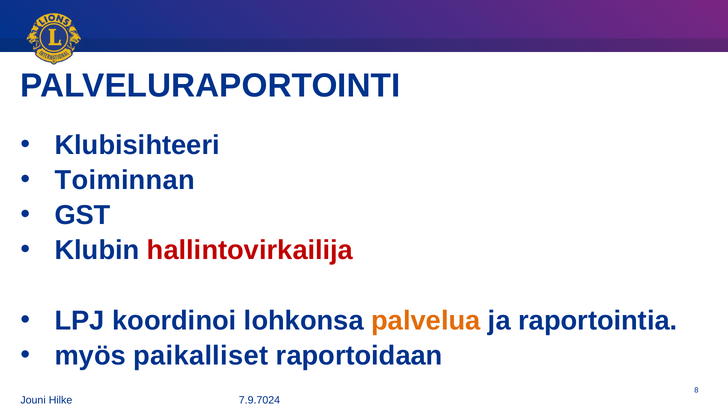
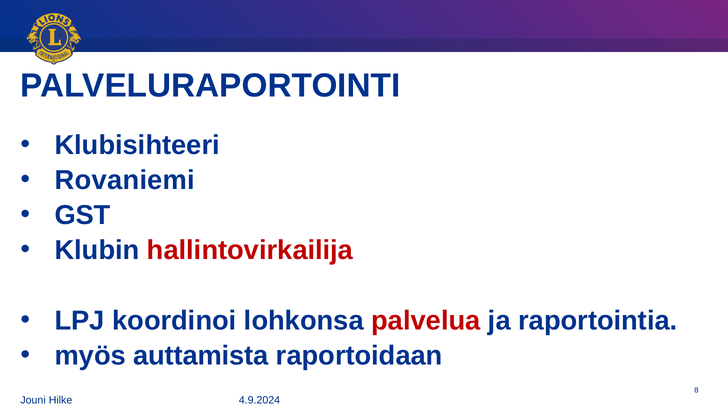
Toiminnan: Toiminnan -> Rovaniemi
palvelua colour: orange -> red
paikalliset: paikalliset -> auttamista
7.9.7024: 7.9.7024 -> 4.9.2024
